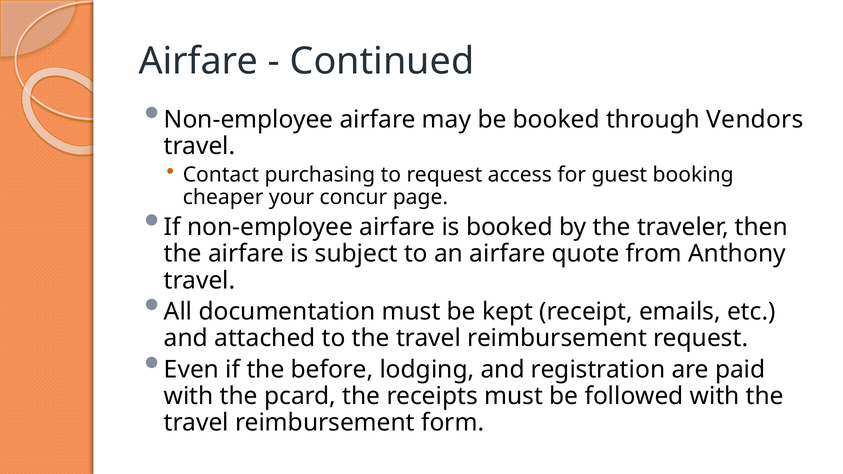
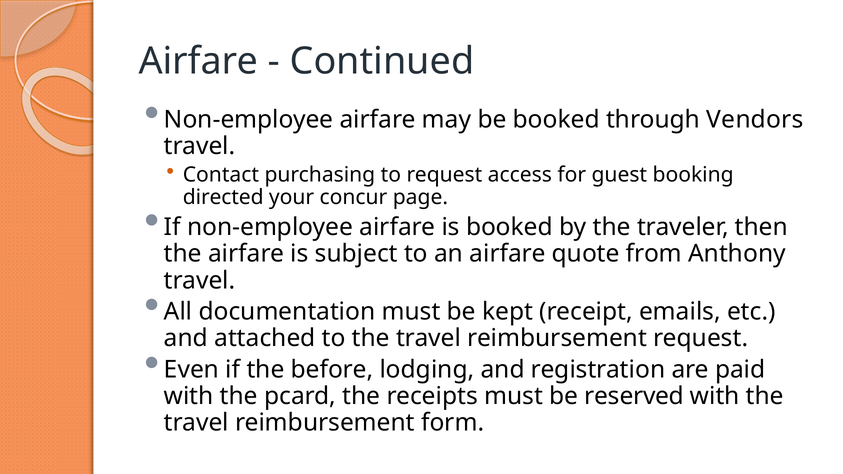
cheaper: cheaper -> directed
followed: followed -> reserved
